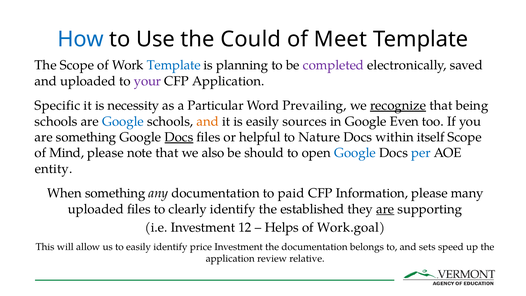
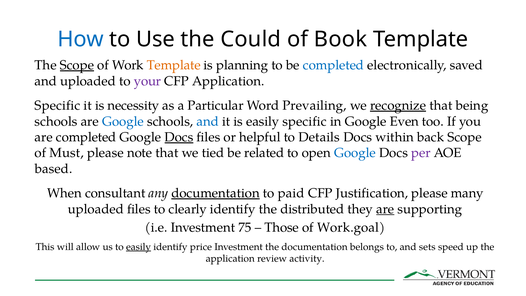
Meet: Meet -> Book
Scope at (77, 65) underline: none -> present
Template at (174, 65) colour: blue -> orange
completed at (333, 65) colour: purple -> blue
and at (208, 121) colour: orange -> blue
easily sources: sources -> specific
are something: something -> completed
Nature: Nature -> Details
itself: itself -> back
Mind: Mind -> Must
also: also -> tied
should: should -> related
per colour: blue -> purple
entity: entity -> based
When something: something -> consultant
documentation at (216, 193) underline: none -> present
Information: Information -> Justification
established: established -> distributed
12: 12 -> 75
Helps: Helps -> Those
easily at (139, 247) underline: none -> present
relative: relative -> activity
